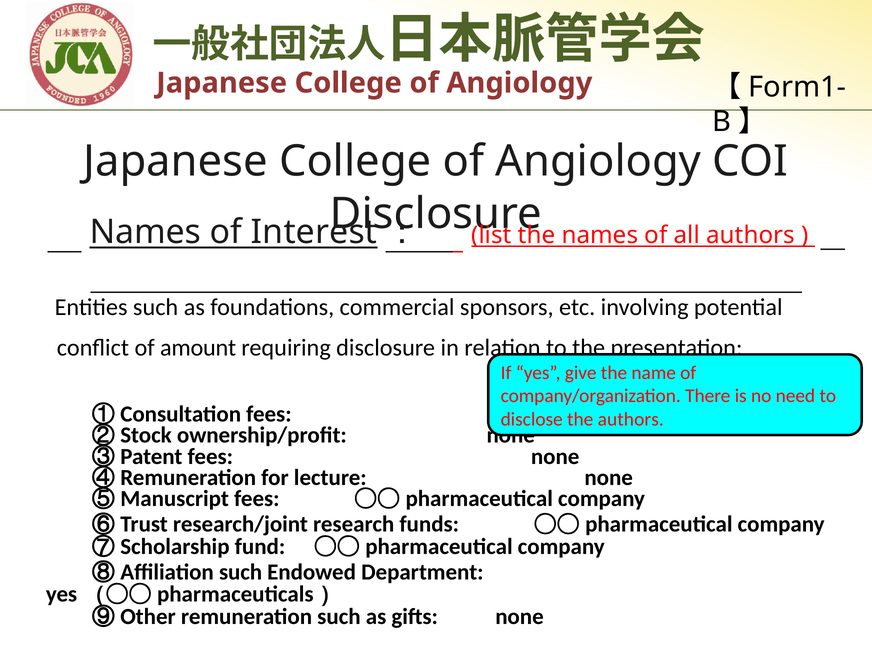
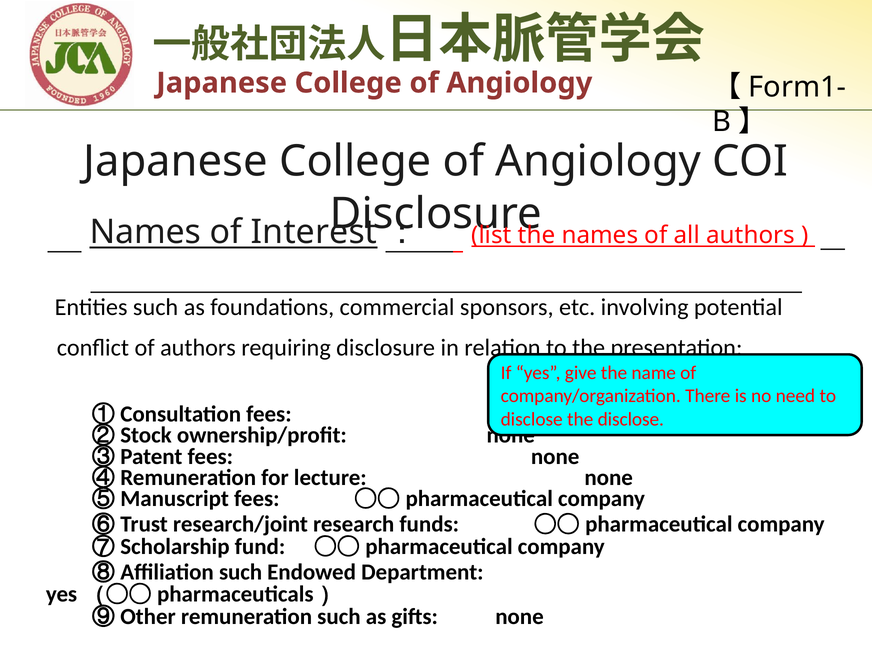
of amount: amount -> authors
the authors: authors -> disclose
